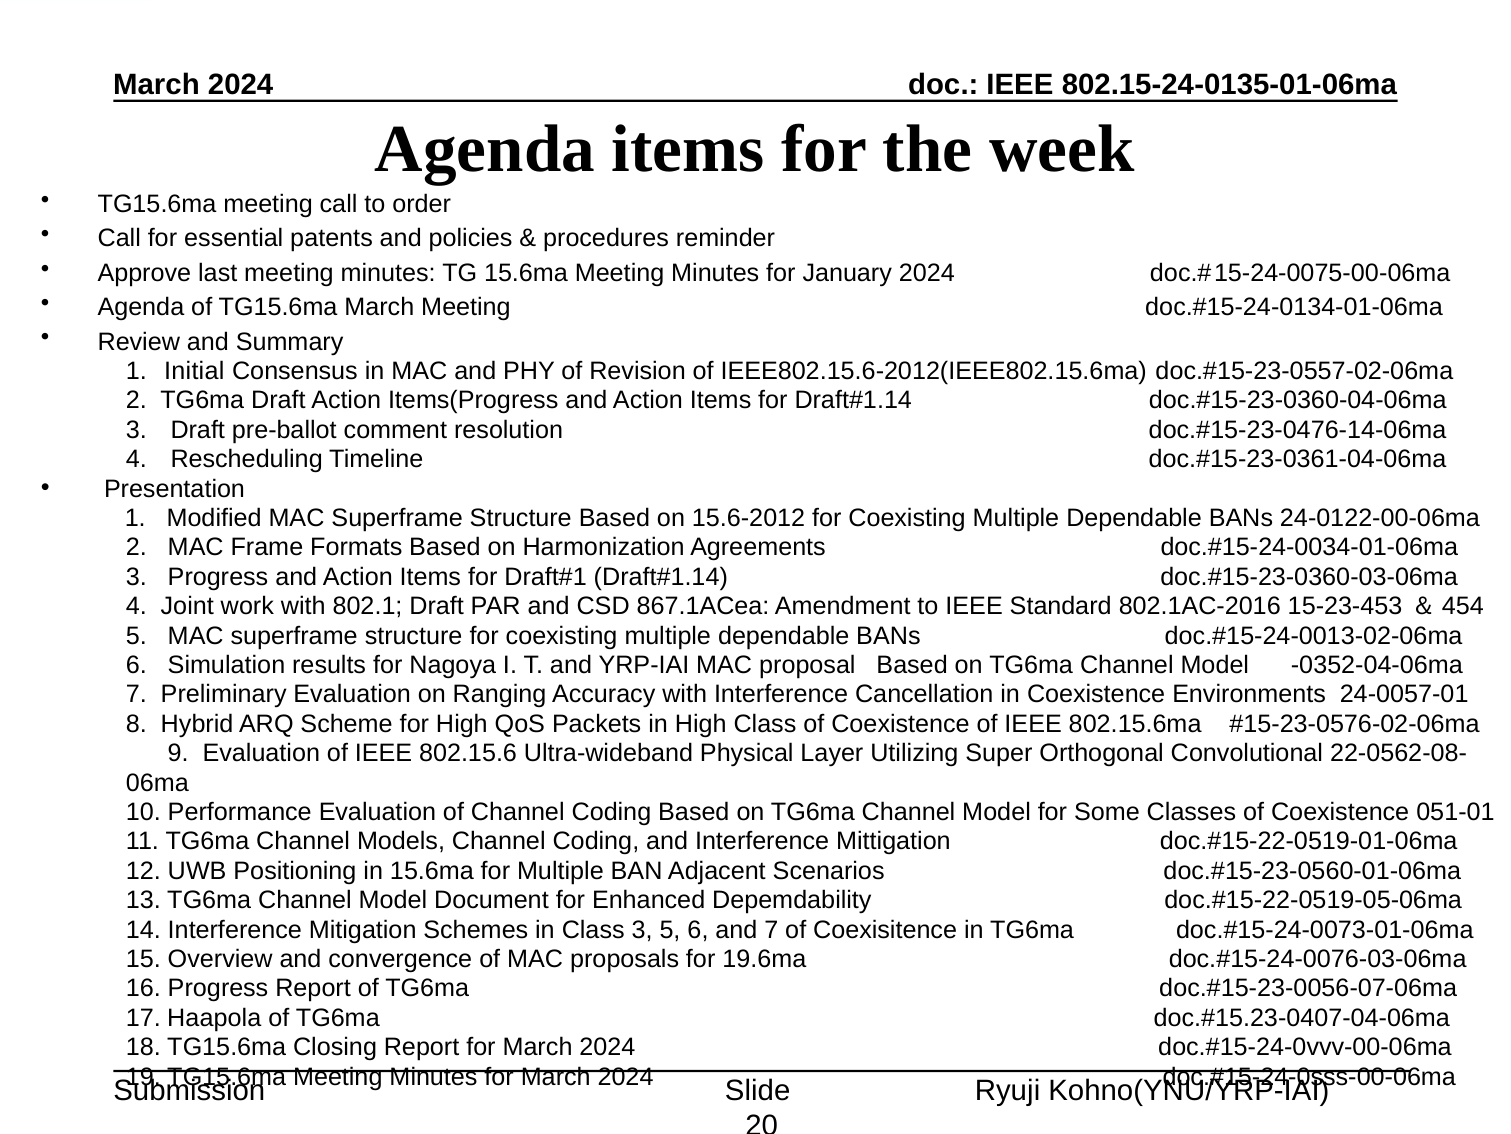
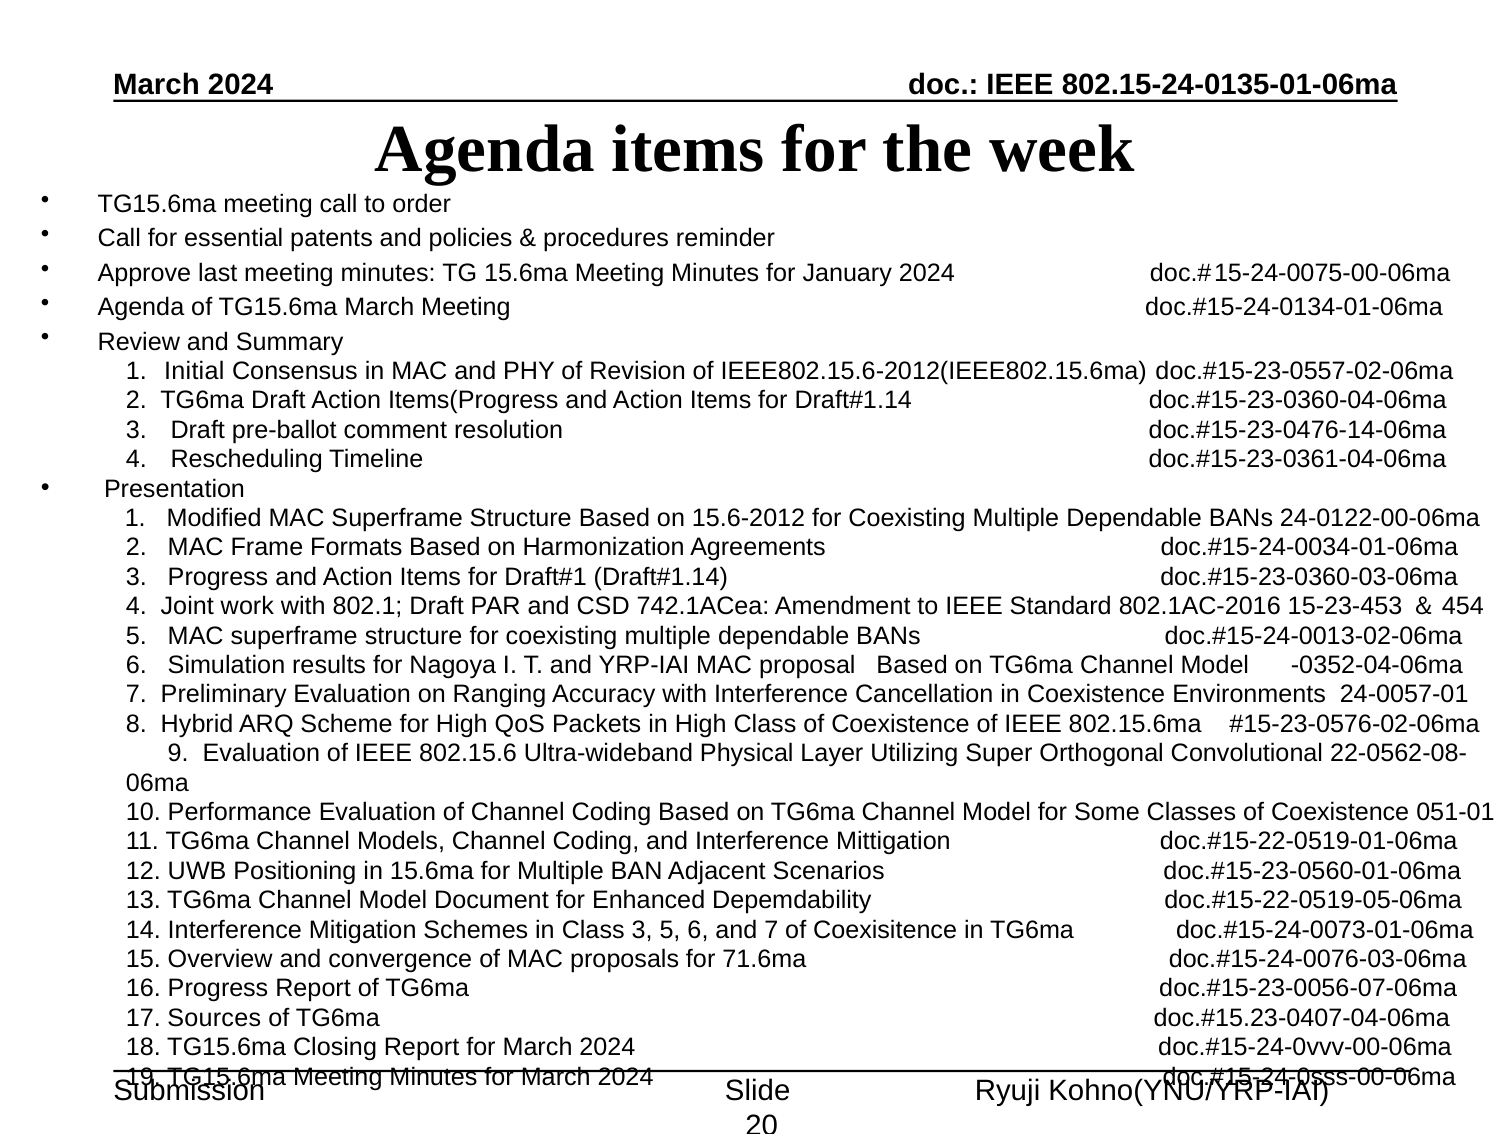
867.1ACea: 867.1ACea -> 742.1ACea
19.6ma: 19.6ma -> 71.6ma
Haapola: Haapola -> Sources
